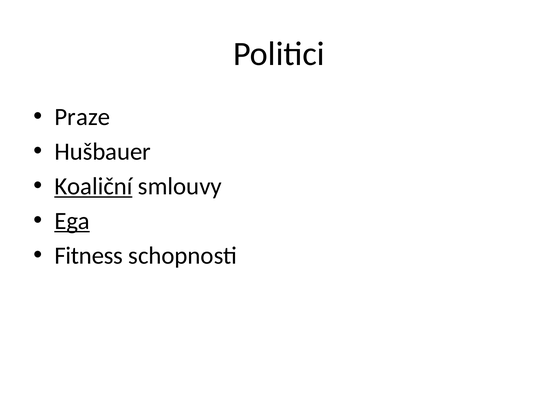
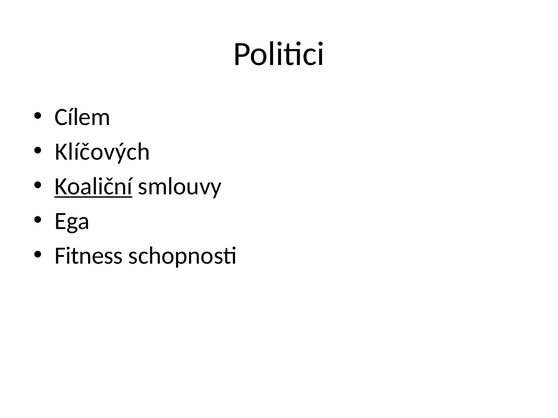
Praze: Praze -> Cílem
Hušbauer: Hušbauer -> Klíčových
Ega underline: present -> none
